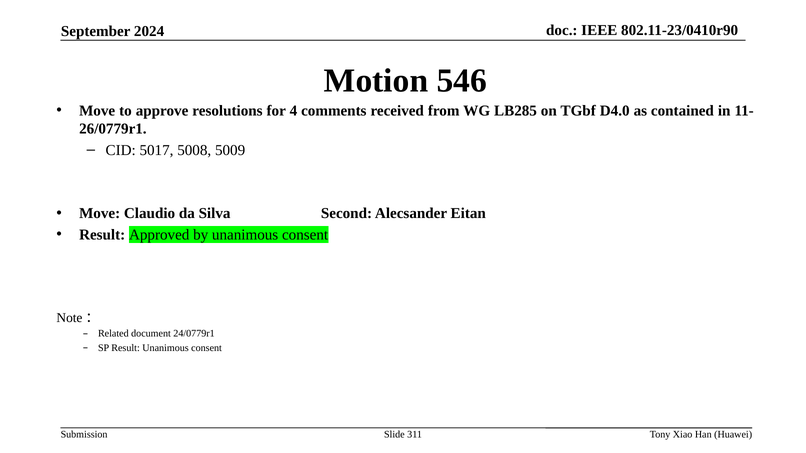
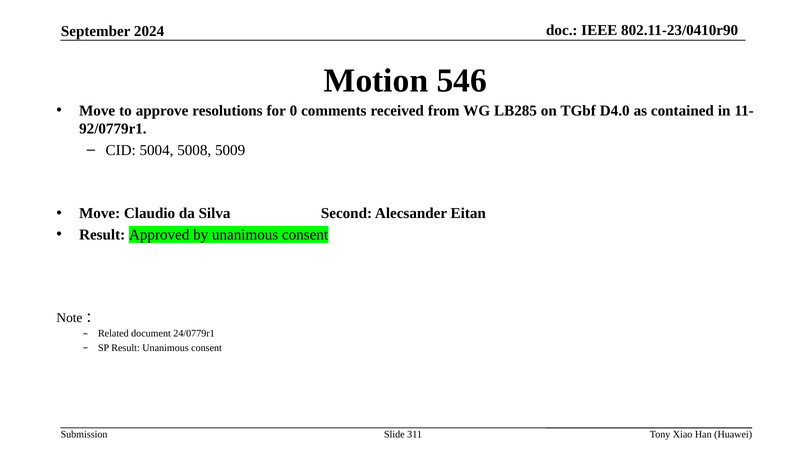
4: 4 -> 0
26/0779r1: 26/0779r1 -> 92/0779r1
5017: 5017 -> 5004
